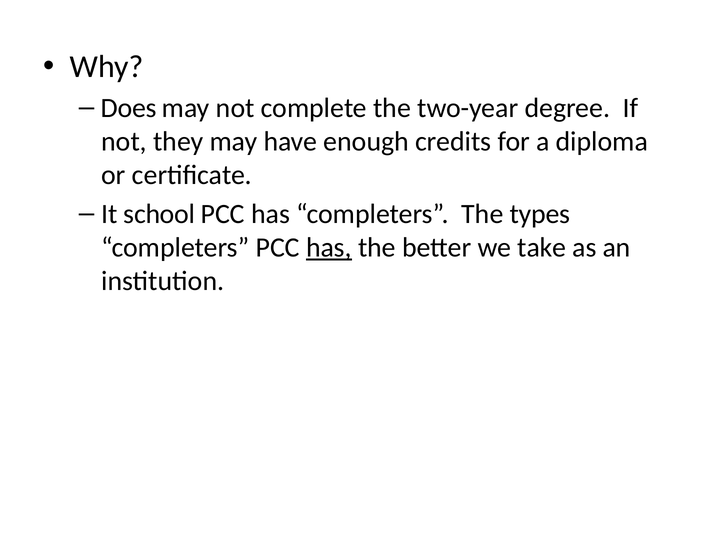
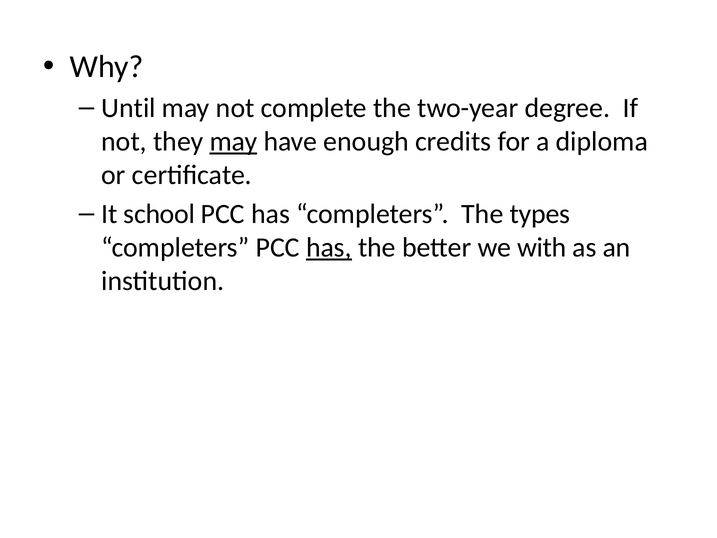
Does: Does -> Until
may at (234, 141) underline: none -> present
take: take -> with
